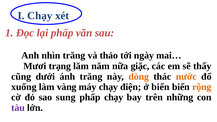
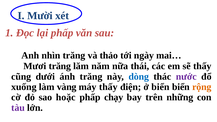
I Chạy: Chạy -> Mười
Mươi trạng: trạng -> trăng
giặc: giặc -> thái
dòng colour: orange -> blue
nước colour: orange -> purple
máy chạy: chạy -> thấy
sung: sung -> hoặc
